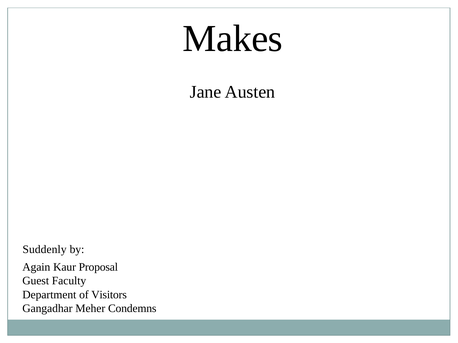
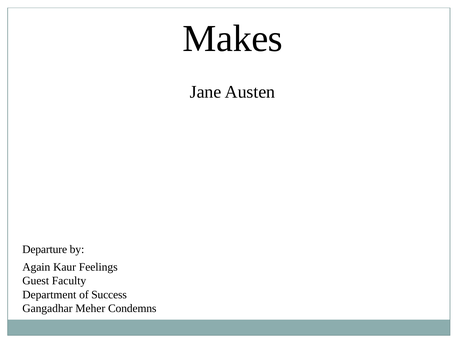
Suddenly: Suddenly -> Departure
Proposal: Proposal -> Feelings
Visitors: Visitors -> Success
